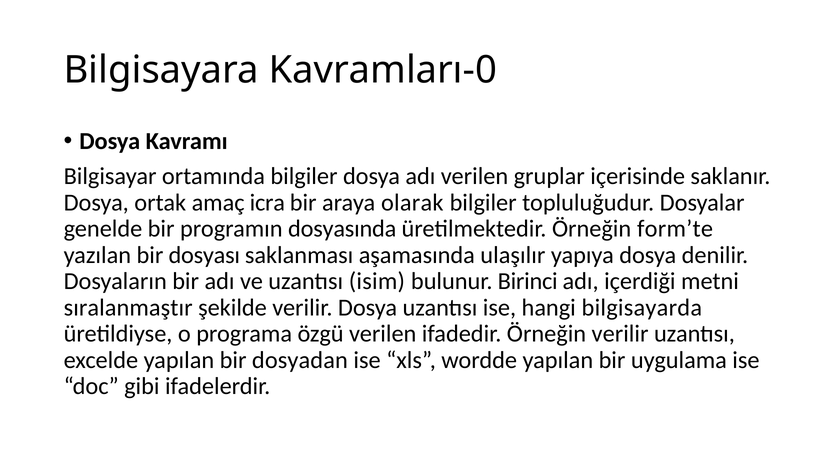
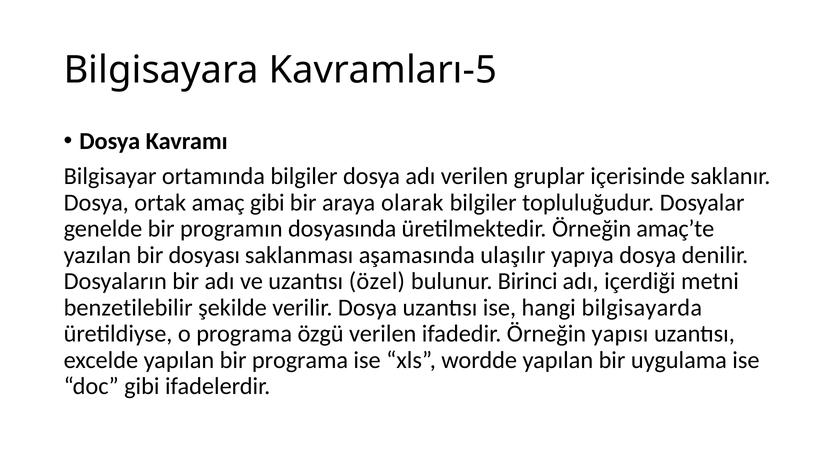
Kavramları-0: Kavramları-0 -> Kavramları-5
amaç icra: icra -> gibi
form’te: form’te -> amaç’te
isim: isim -> özel
sıralanmaştır: sıralanmaştır -> benzetilebilir
Örneğin verilir: verilir -> yapısı
bir dosyadan: dosyadan -> programa
